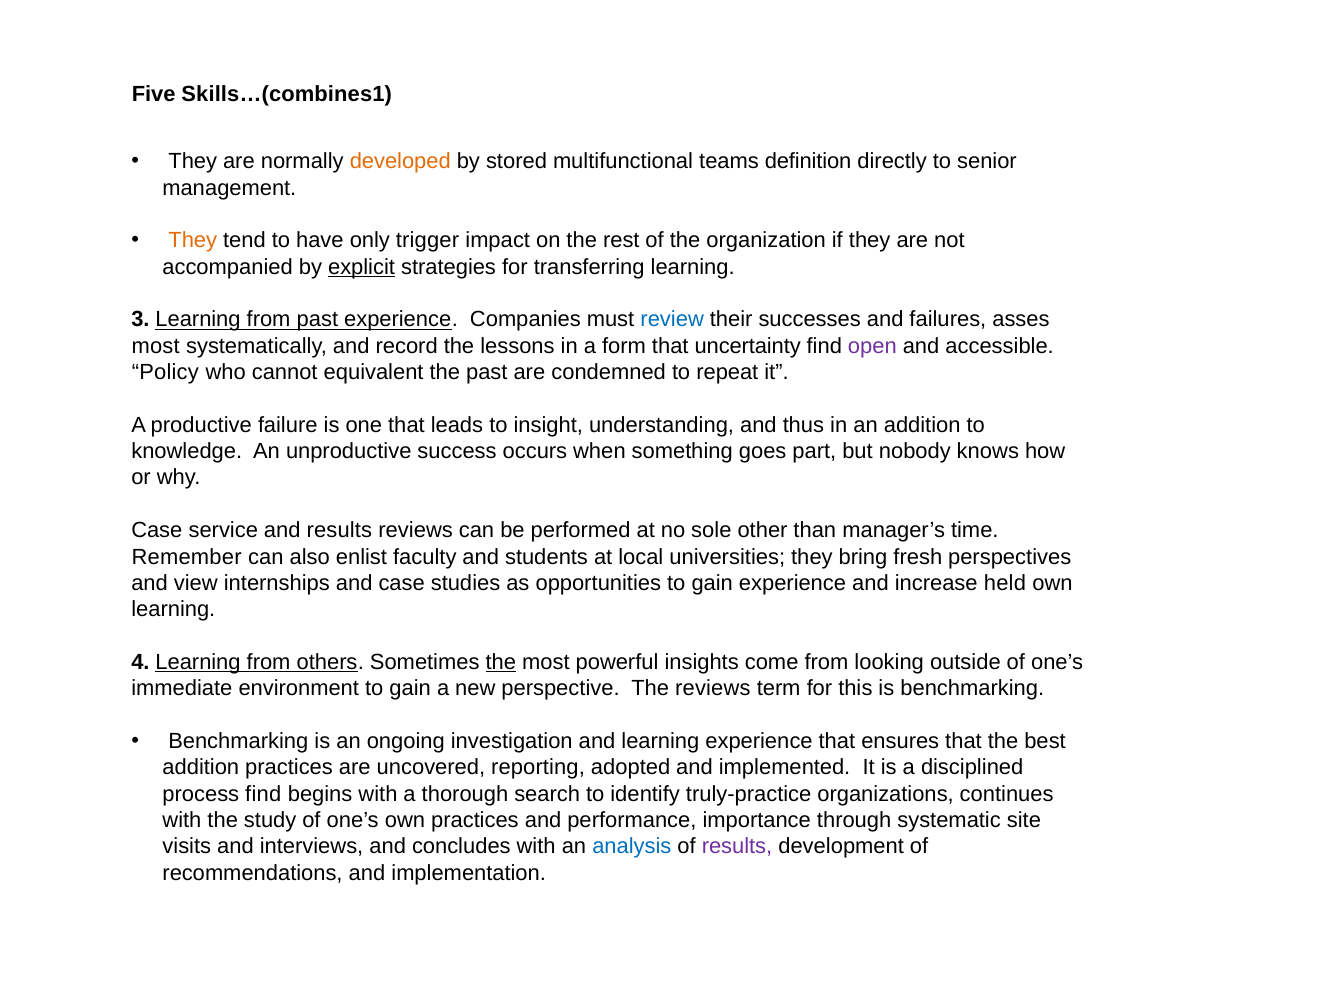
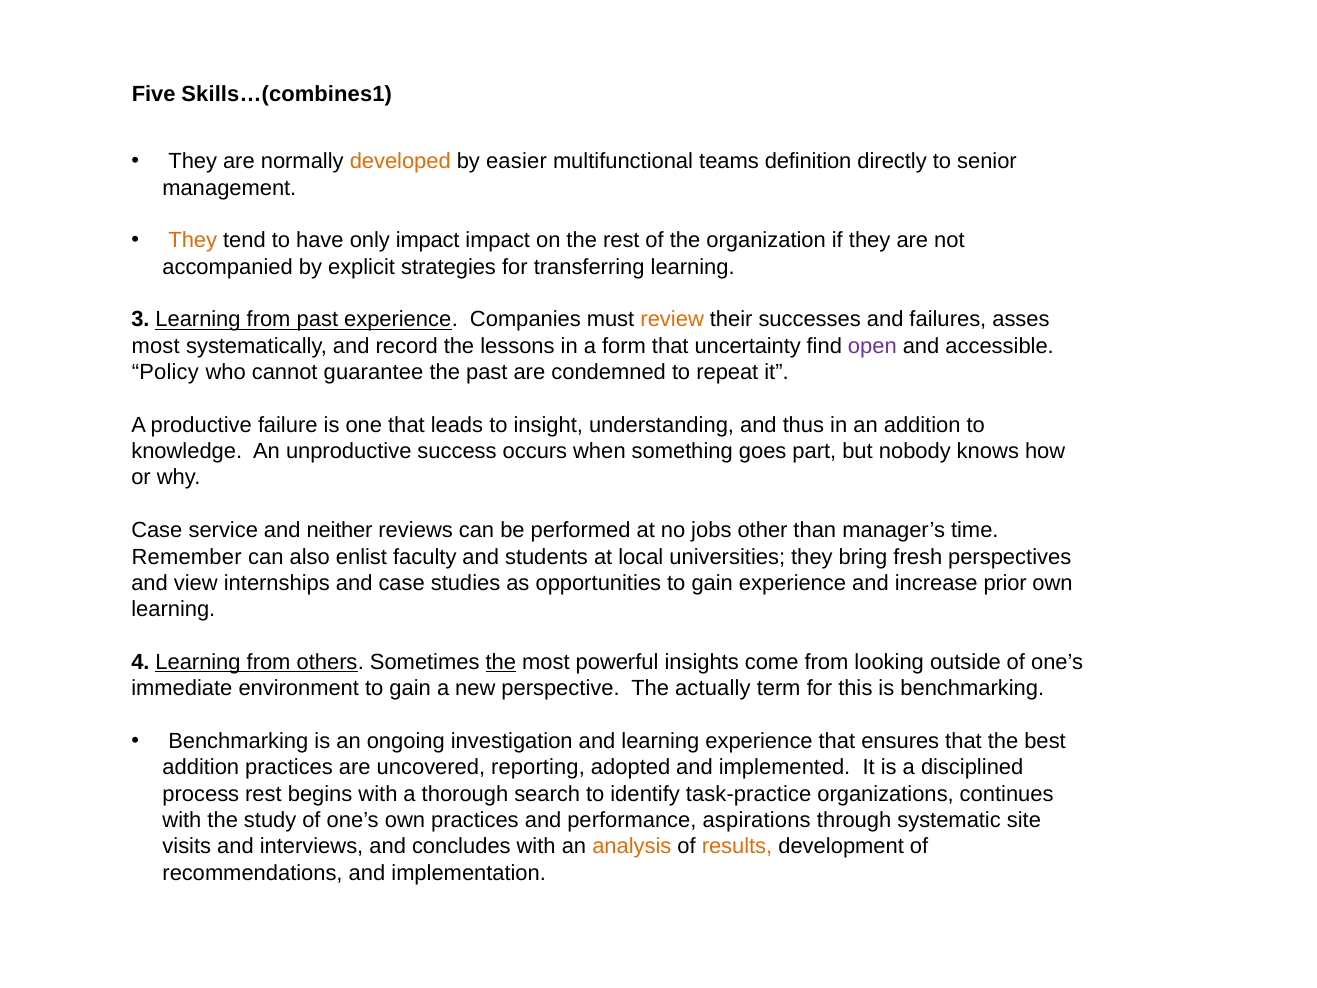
stored: stored -> easier
only trigger: trigger -> impact
explicit underline: present -> none
review colour: blue -> orange
equivalent: equivalent -> guarantee
and results: results -> neither
sole: sole -> jobs
held: held -> prior
The reviews: reviews -> actually
process find: find -> rest
truly-practice: truly-practice -> task-practice
importance: importance -> aspirations
analysis colour: blue -> orange
results at (737, 846) colour: purple -> orange
